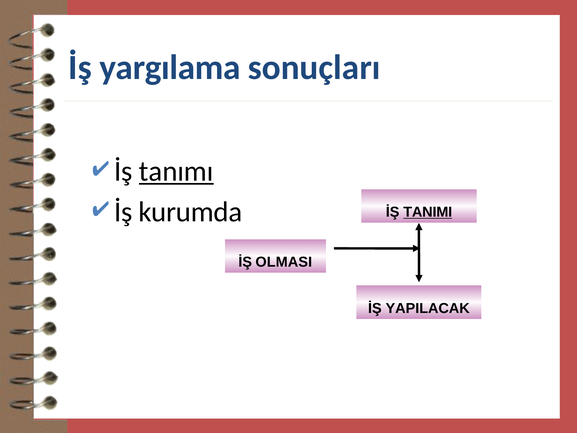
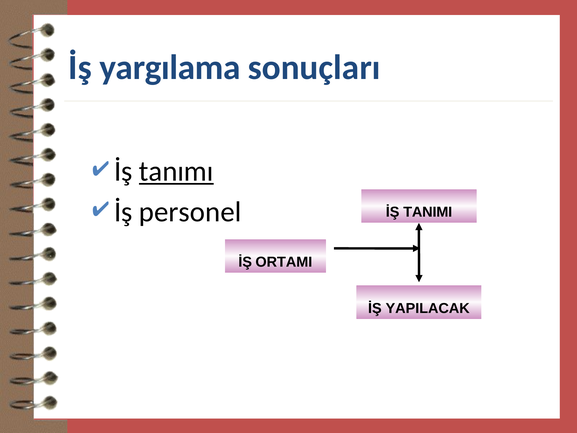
kurumda: kurumda -> personel
TANIMI underline: present -> none
OLMASI: OLMASI -> ORTAMI
